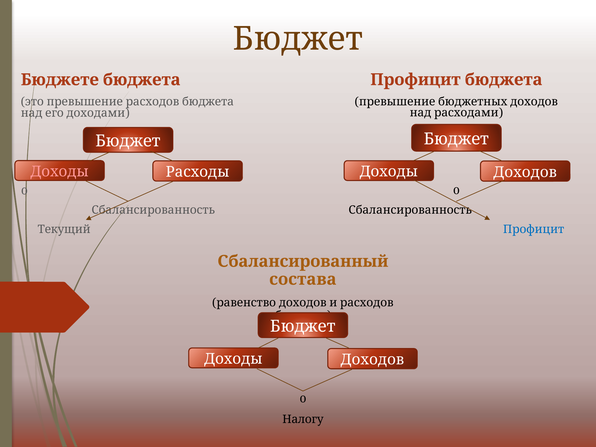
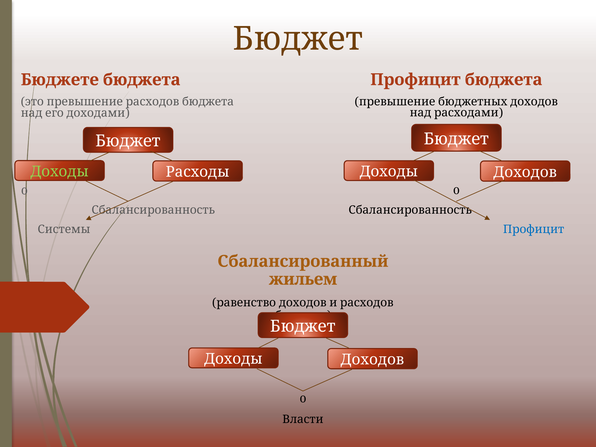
Доходы at (60, 172) colour: pink -> light green
Текущий: Текущий -> Системы
состава: состава -> жильем
Налогу: Налогу -> Власти
